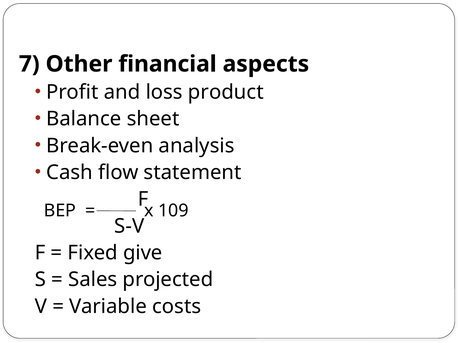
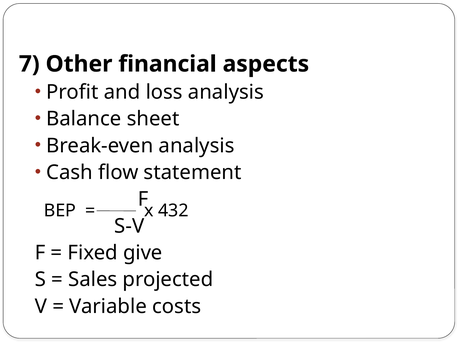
loss product: product -> analysis
109: 109 -> 432
